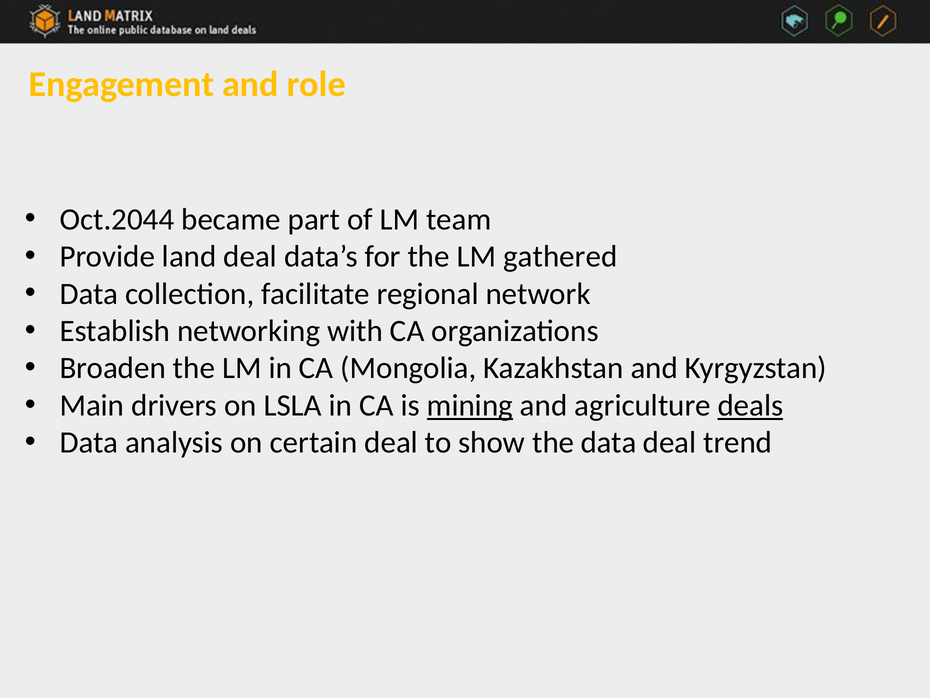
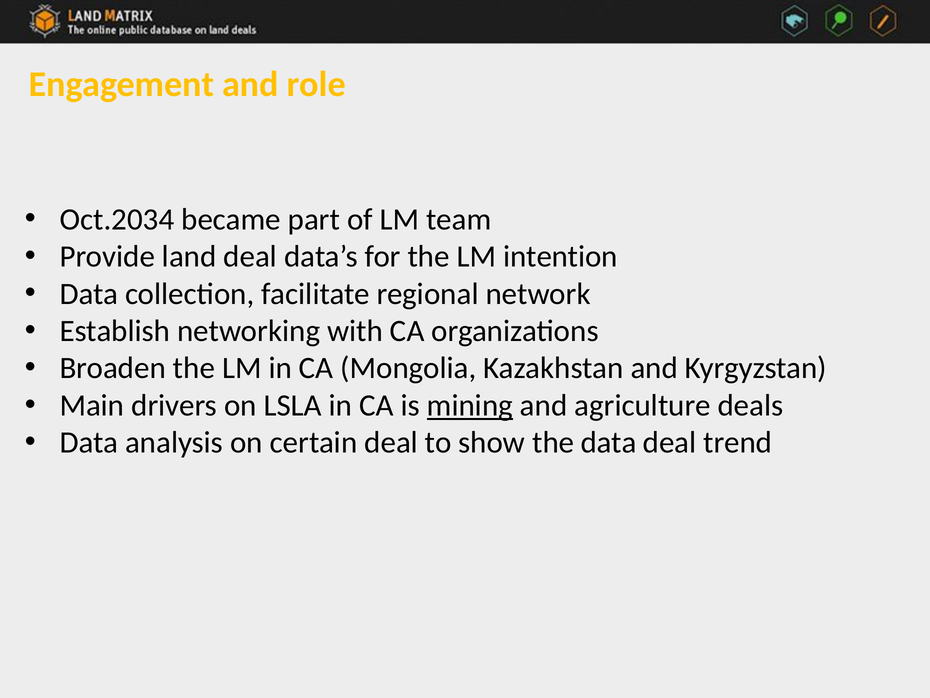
Oct.2044: Oct.2044 -> Oct.2034
gathered: gathered -> intention
deals underline: present -> none
